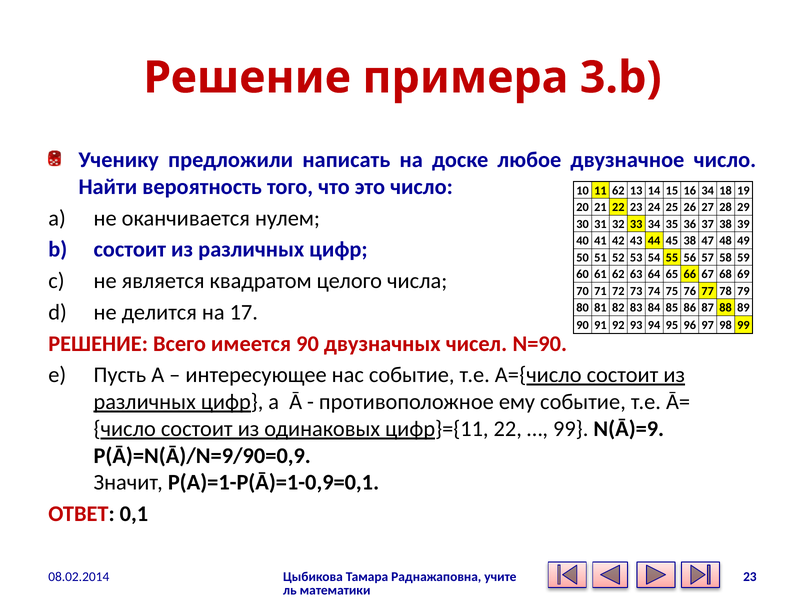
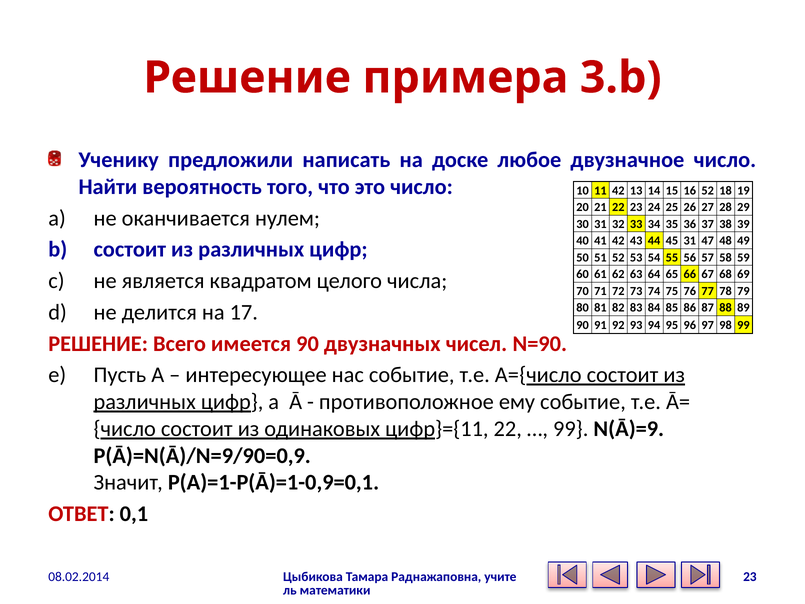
11 62: 62 -> 42
16 34: 34 -> 52
45 38: 38 -> 31
